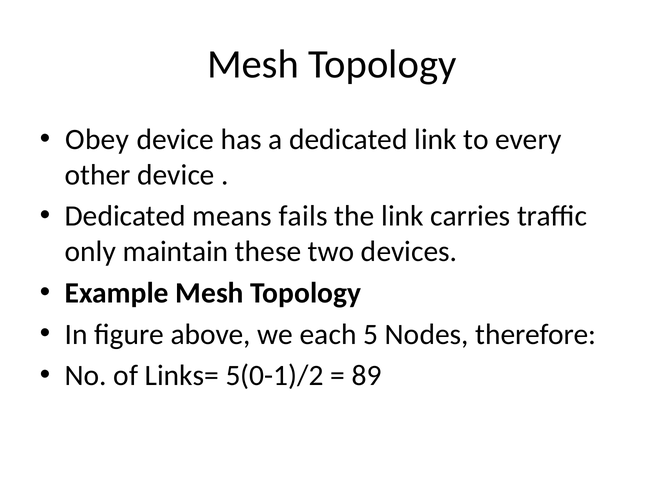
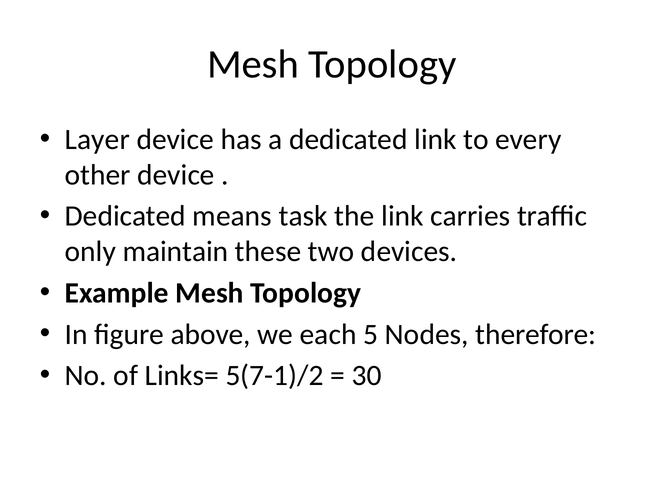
Obey: Obey -> Layer
fails: fails -> task
5(0-1)/2: 5(0-1)/2 -> 5(7-1)/2
89: 89 -> 30
